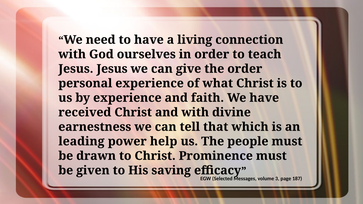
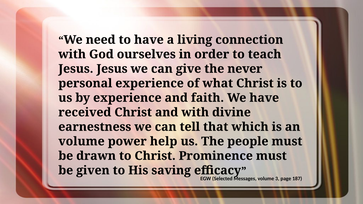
the order: order -> never
leading at (81, 141): leading -> volume
